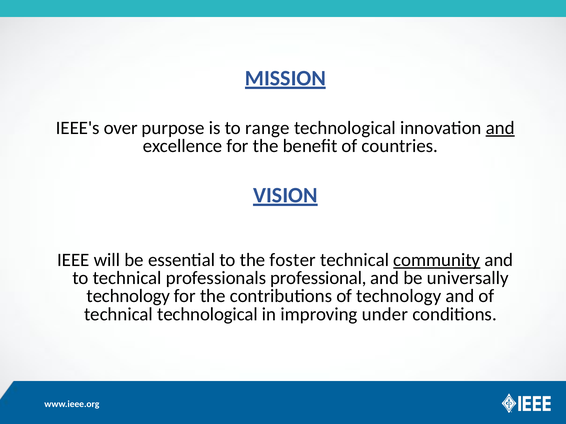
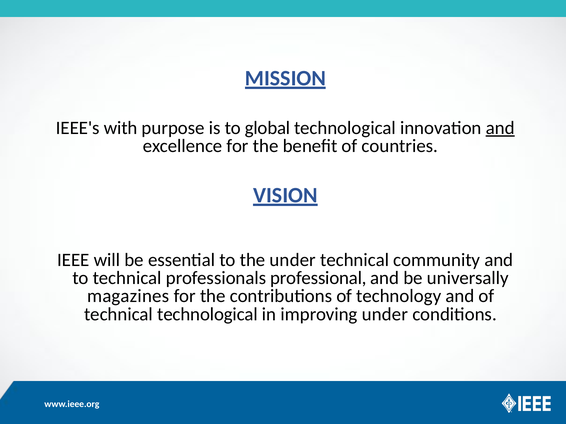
over: over -> with
range: range -> global
the foster: foster -> under
community underline: present -> none
technology at (128, 296): technology -> magazines
